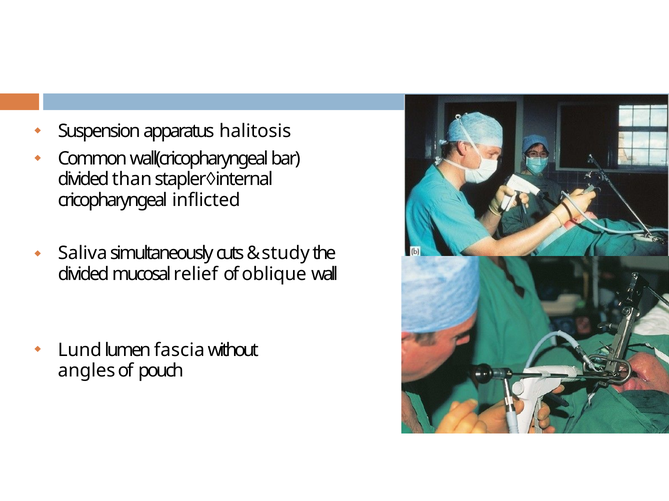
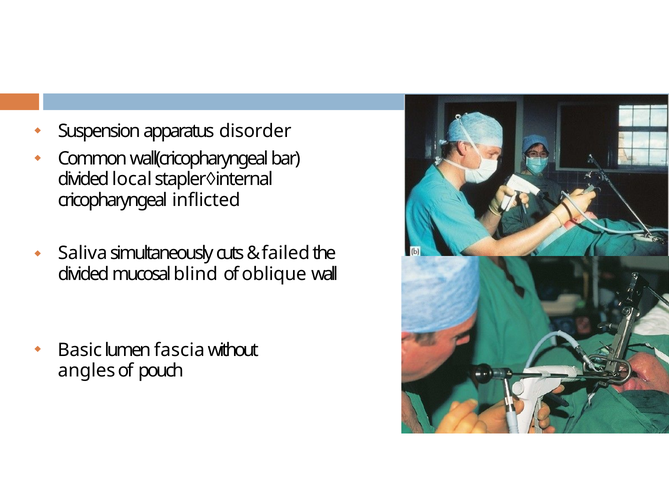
halitosis: halitosis -> disorder
than: than -> local
study: study -> failed
relief: relief -> blind
Lund: Lund -> Basic
